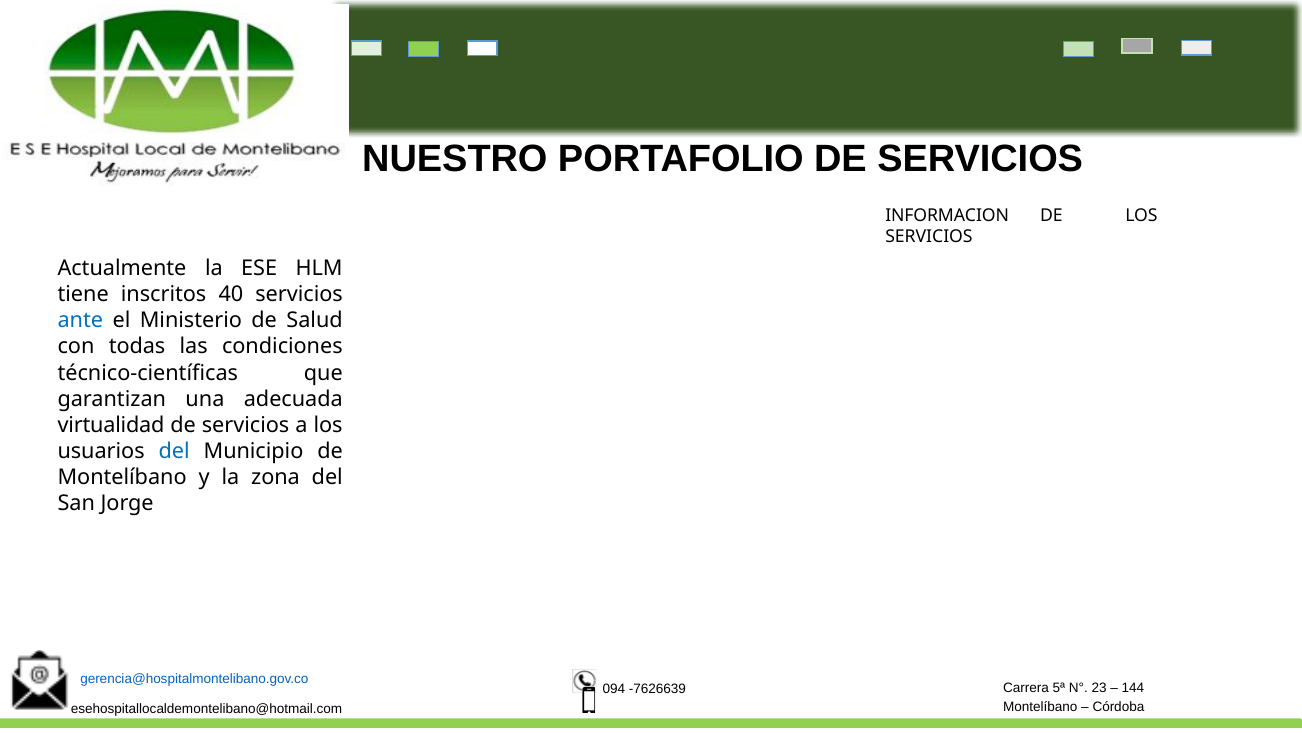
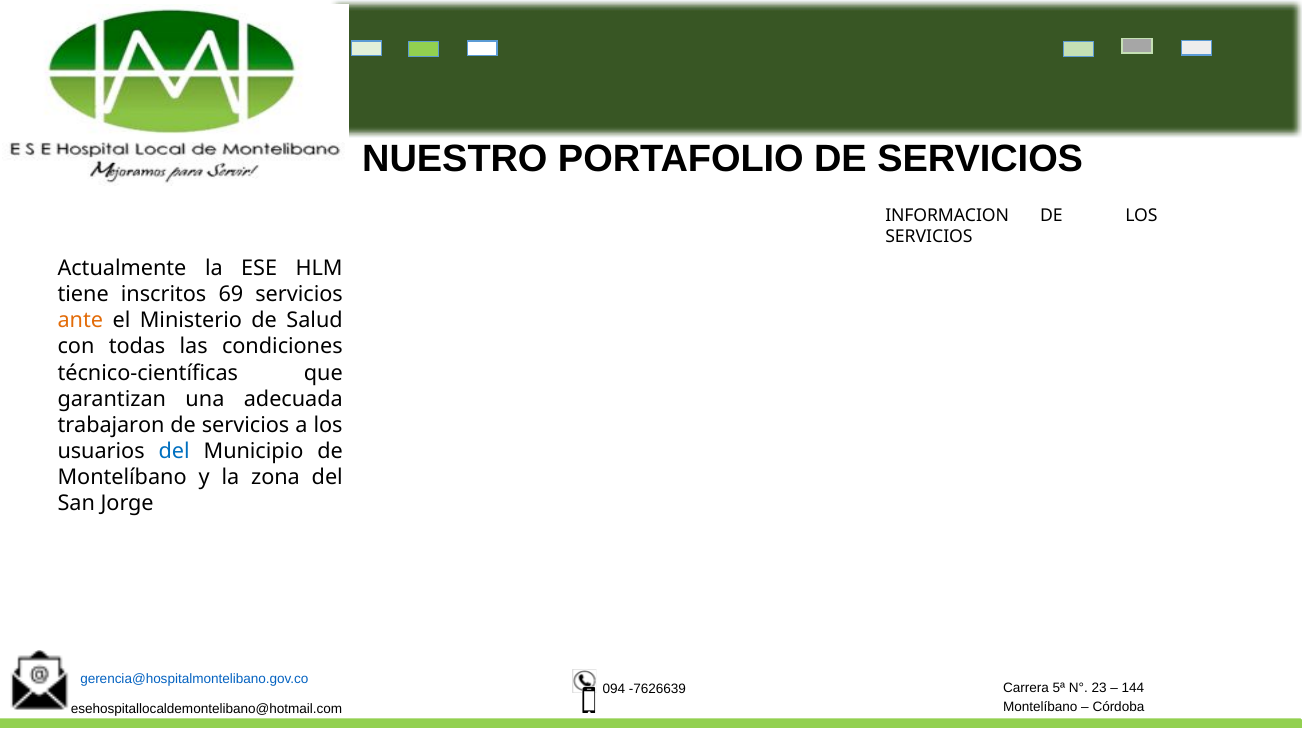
40: 40 -> 69
ante colour: blue -> orange
virtualidad: virtualidad -> trabajaron
